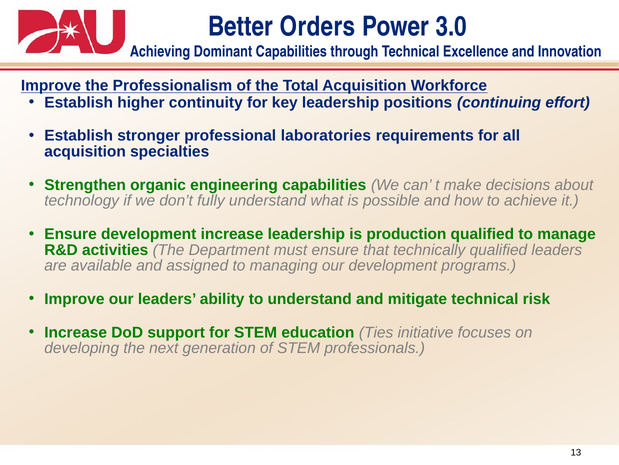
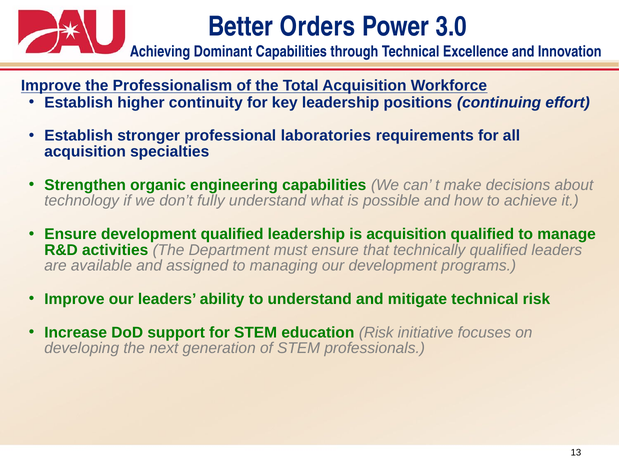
development increase: increase -> qualified
is production: production -> acquisition
education Ties: Ties -> Risk
